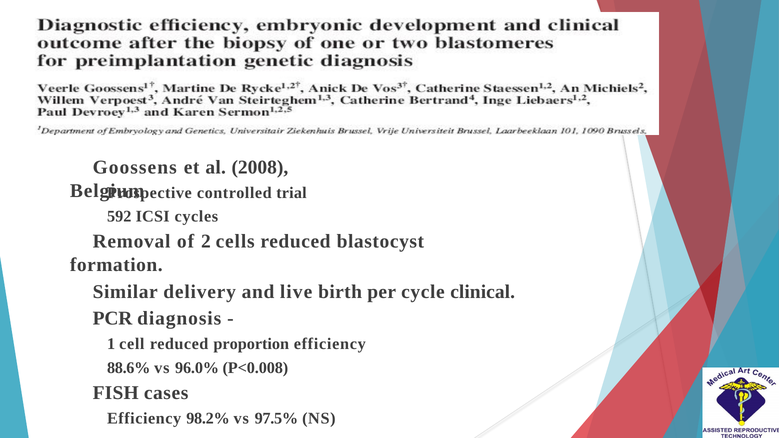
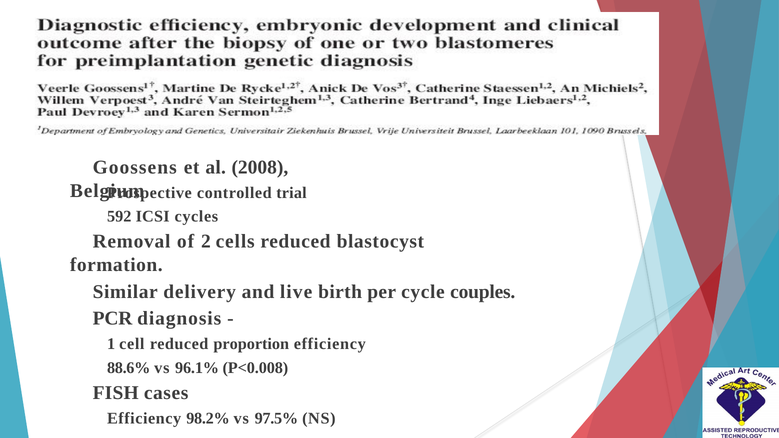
clinical: clinical -> couples
96.0%: 96.0% -> 96.1%
